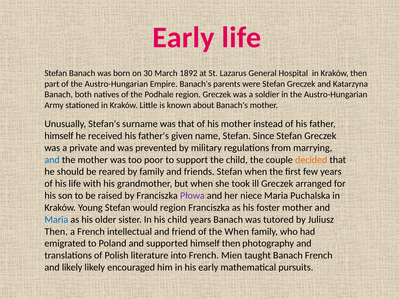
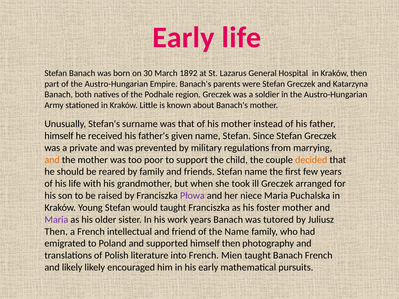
and at (52, 160) colour: blue -> orange
Stefan when: when -> name
would region: region -> taught
Maria at (56, 220) colour: blue -> purple
his child: child -> work
the When: When -> Name
